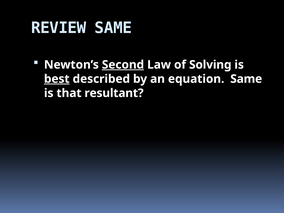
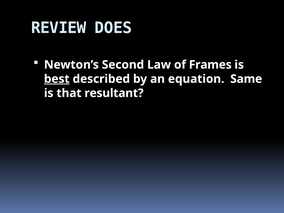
REVIEW SAME: SAME -> DOES
Second underline: present -> none
Solving: Solving -> Frames
